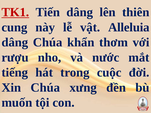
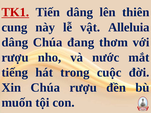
khẩn: khẩn -> đang
Chúa xưng: xưng -> rượu
